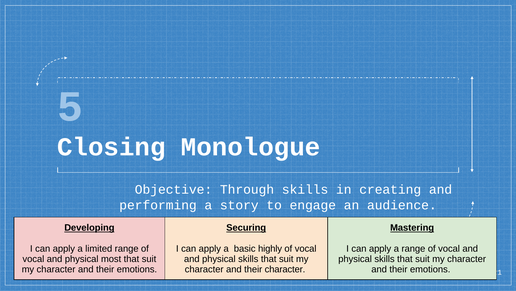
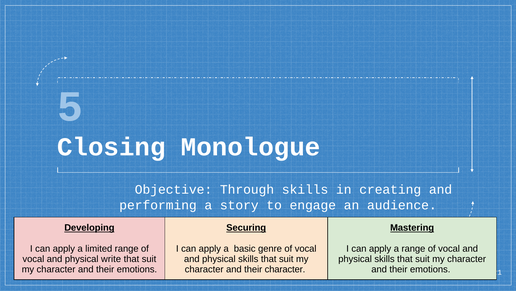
highly: highly -> genre
most: most -> write
